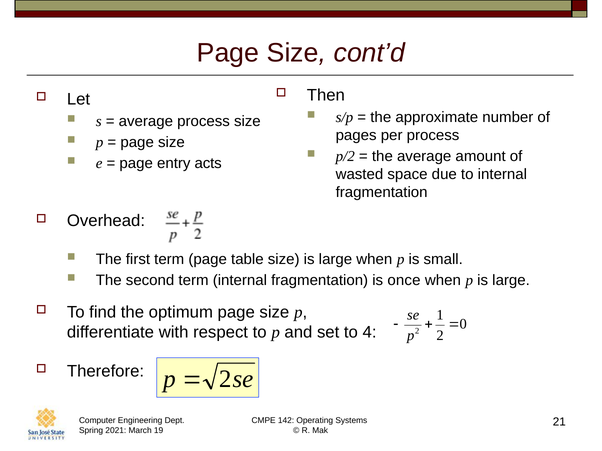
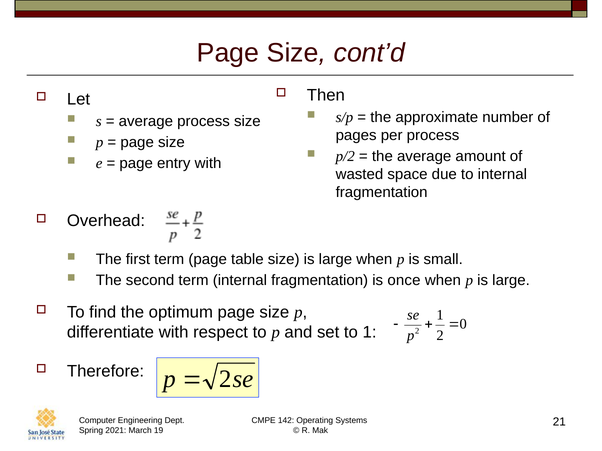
entry acts: acts -> with
to 4: 4 -> 1
